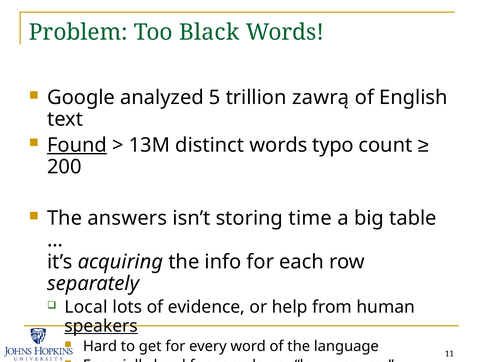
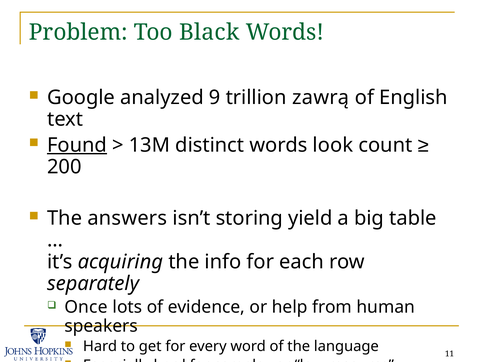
5: 5 -> 9
typo: typo -> look
time: time -> yield
Local: Local -> Once
speakers underline: present -> none
